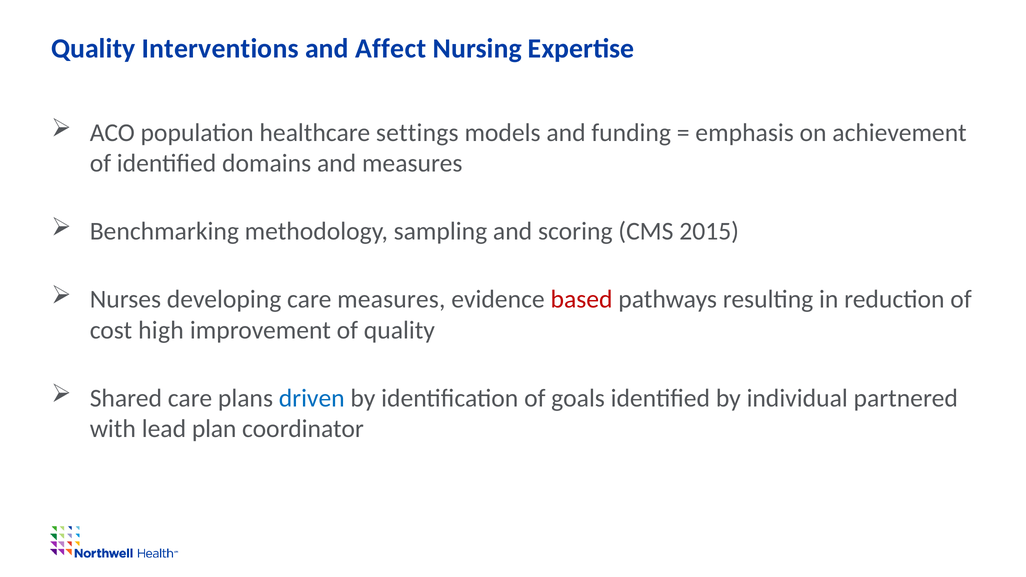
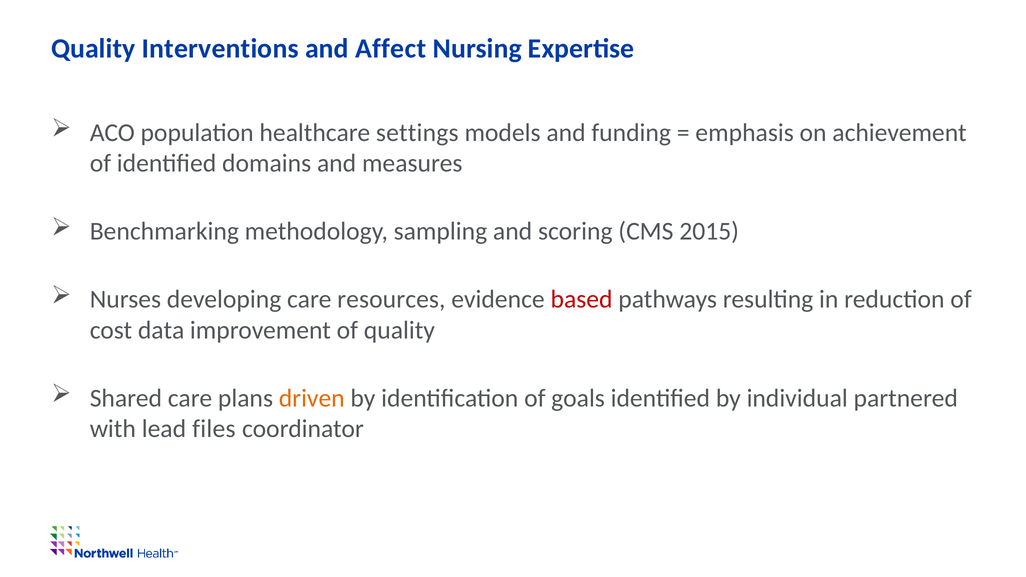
care measures: measures -> resources
high: high -> data
driven colour: blue -> orange
plan: plan -> files
